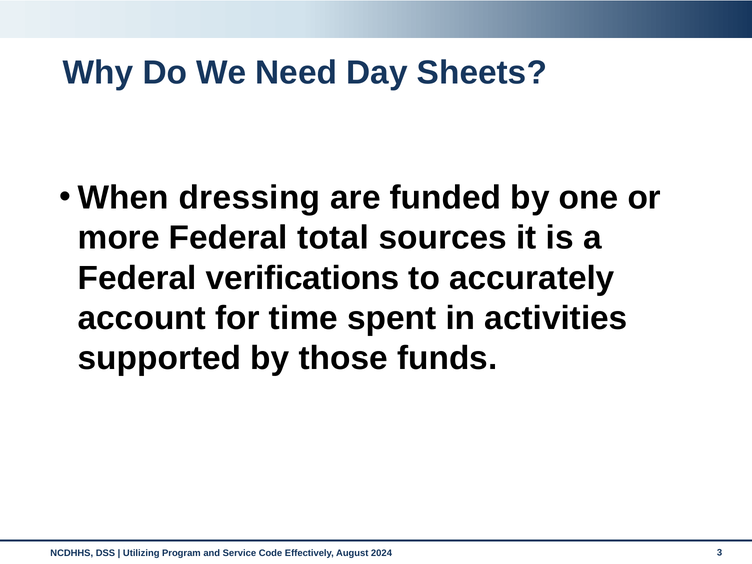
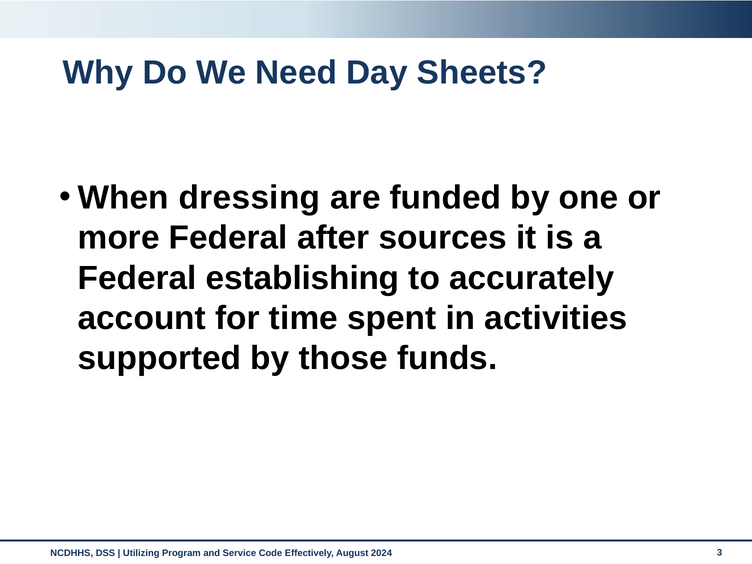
total: total -> after
verifications: verifications -> establishing
